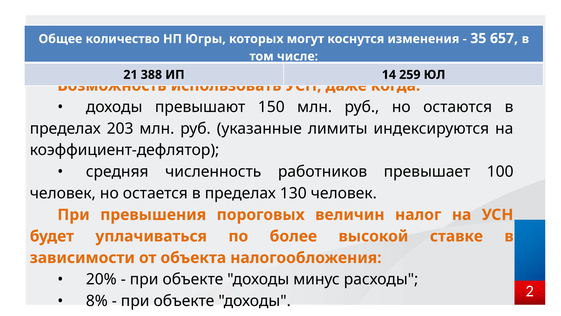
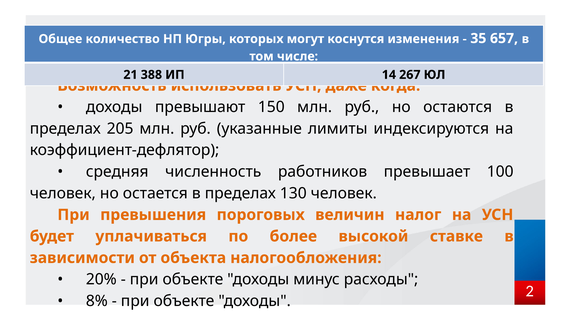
259: 259 -> 267
203: 203 -> 205
